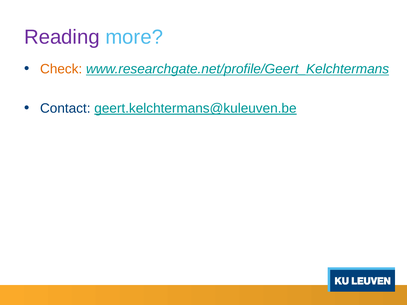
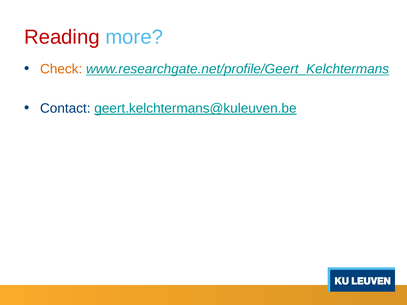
Reading colour: purple -> red
